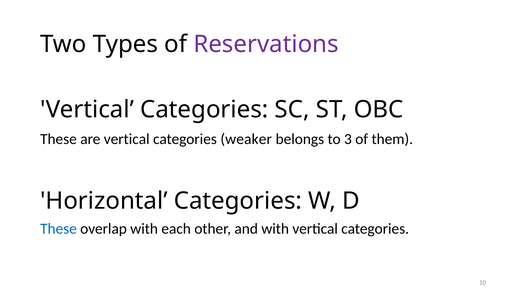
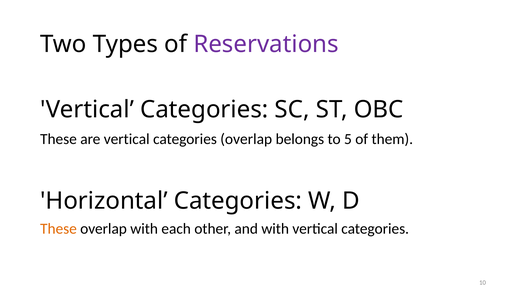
categories weaker: weaker -> overlap
3: 3 -> 5
These at (58, 229) colour: blue -> orange
